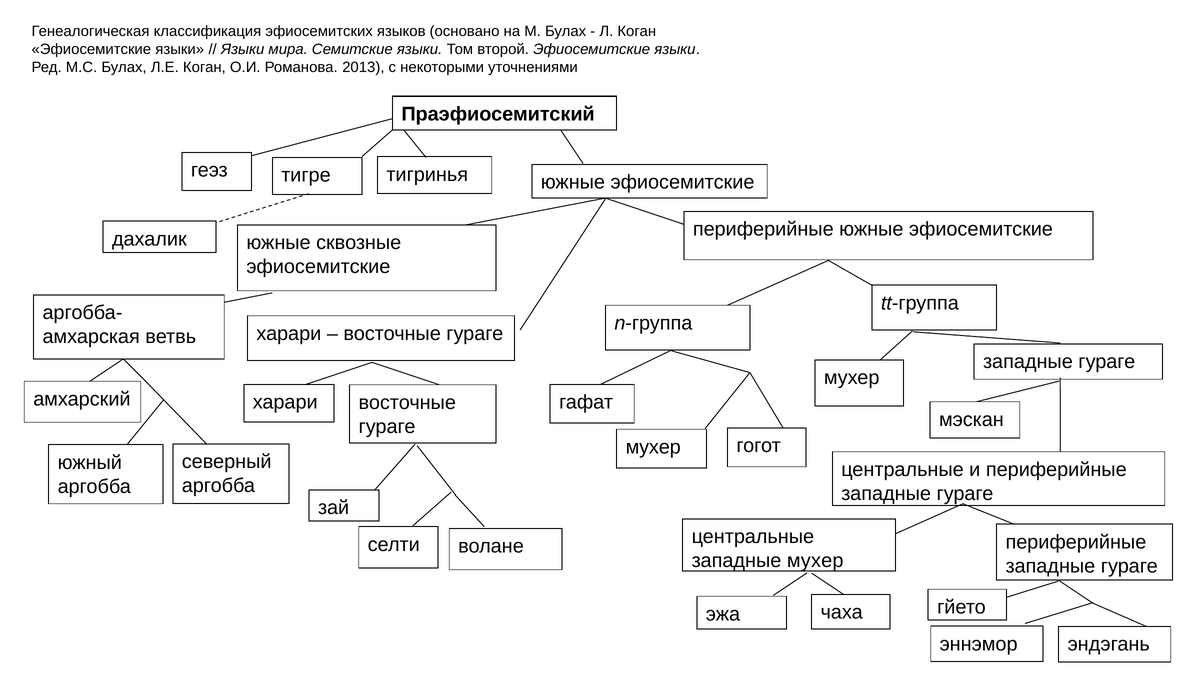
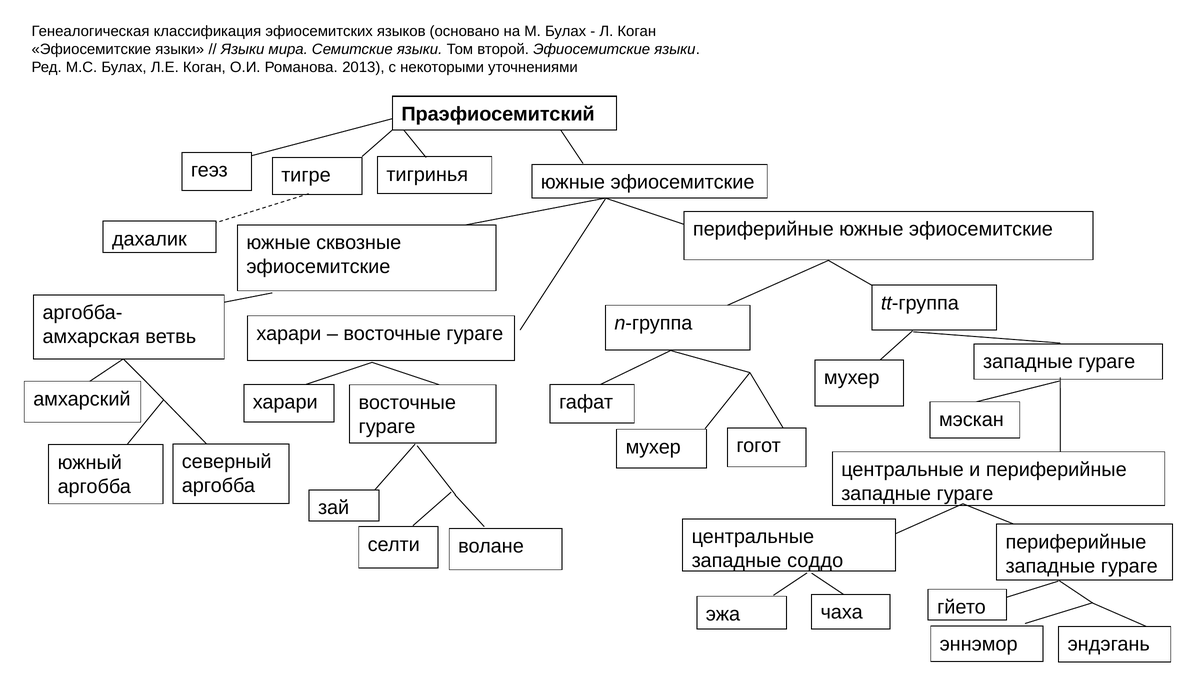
западные мухер: мухер -> соддо
